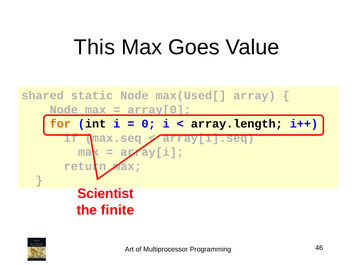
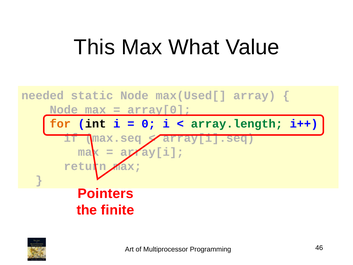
Goes: Goes -> What
shared: shared -> needed
array.length colour: black -> green
Scientist: Scientist -> Pointers
